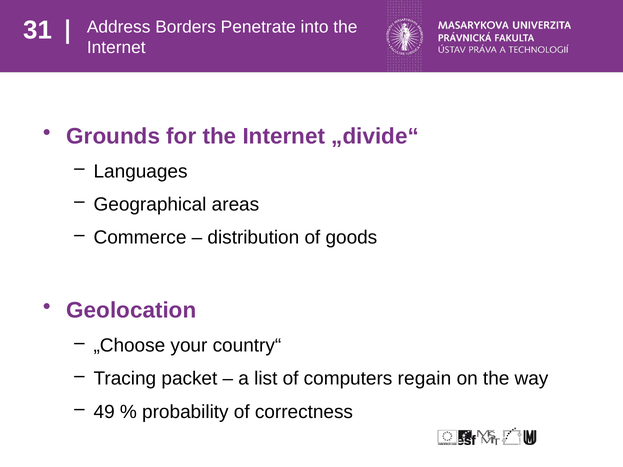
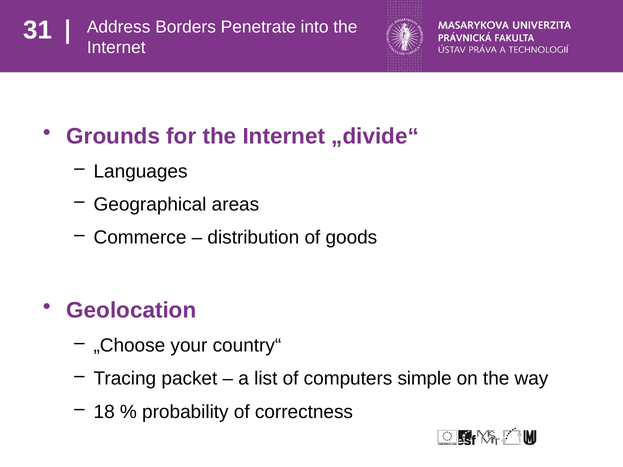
regain: regain -> simple
49: 49 -> 18
